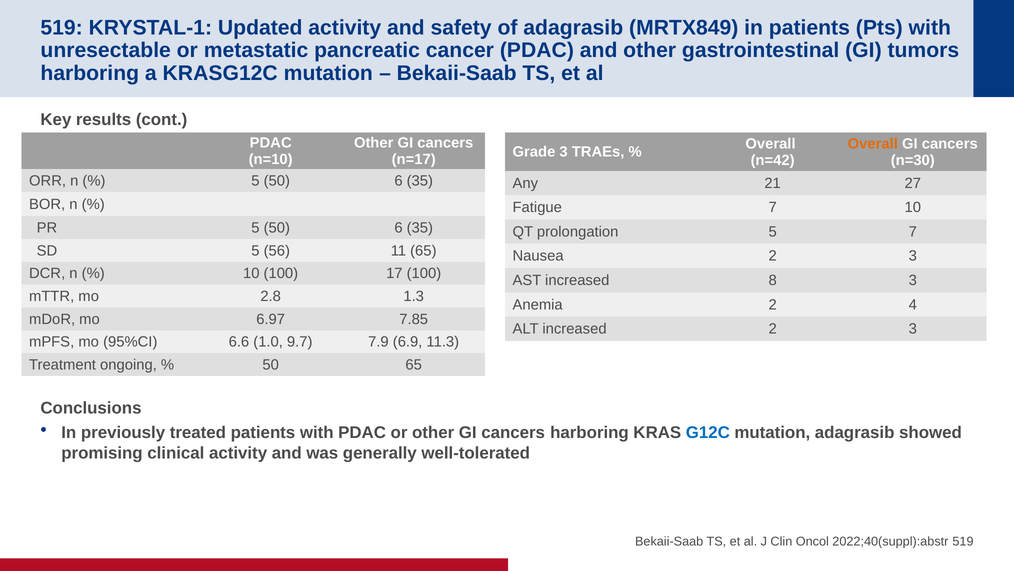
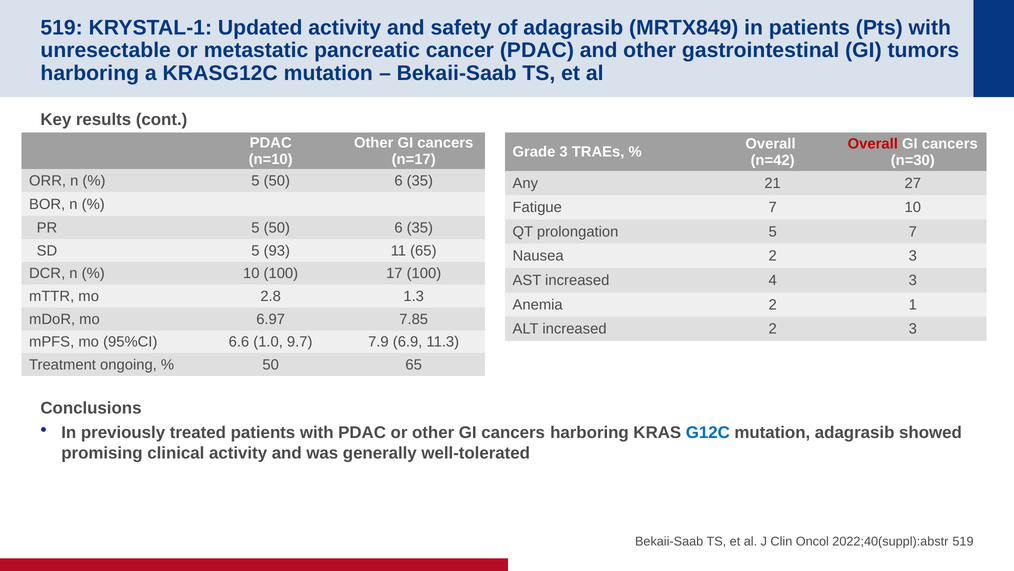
Overall at (873, 144) colour: orange -> red
56: 56 -> 93
8: 8 -> 4
4: 4 -> 1
